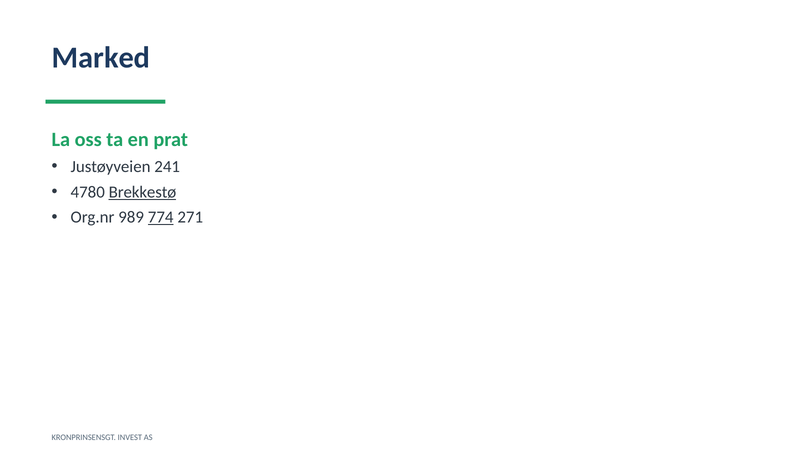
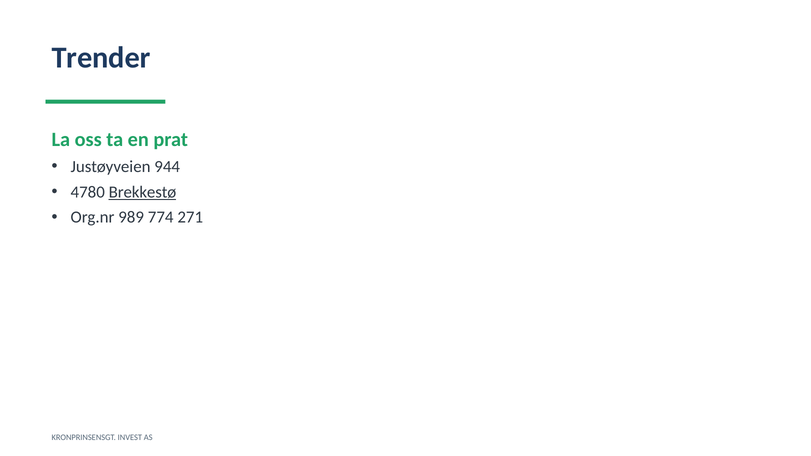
Marked: Marked -> Trender
241: 241 -> 944
774 underline: present -> none
